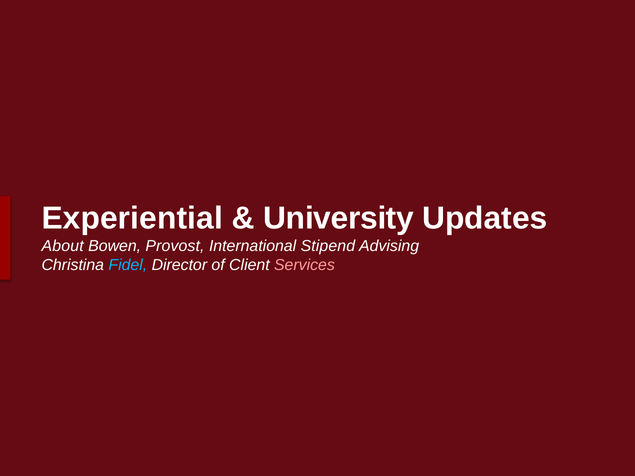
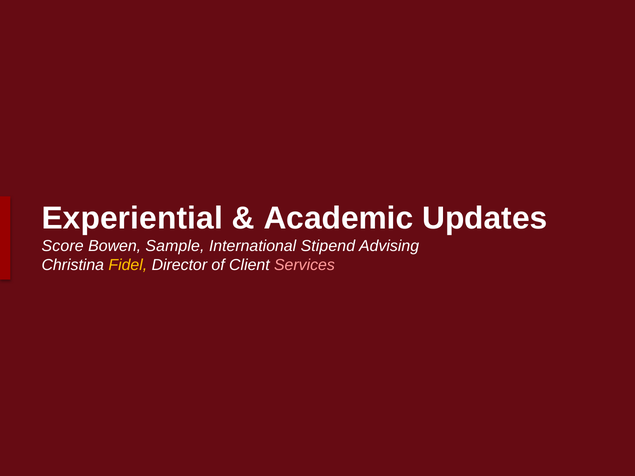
University: University -> Academic
About: About -> Score
Provost: Provost -> Sample
Fidel colour: light blue -> yellow
